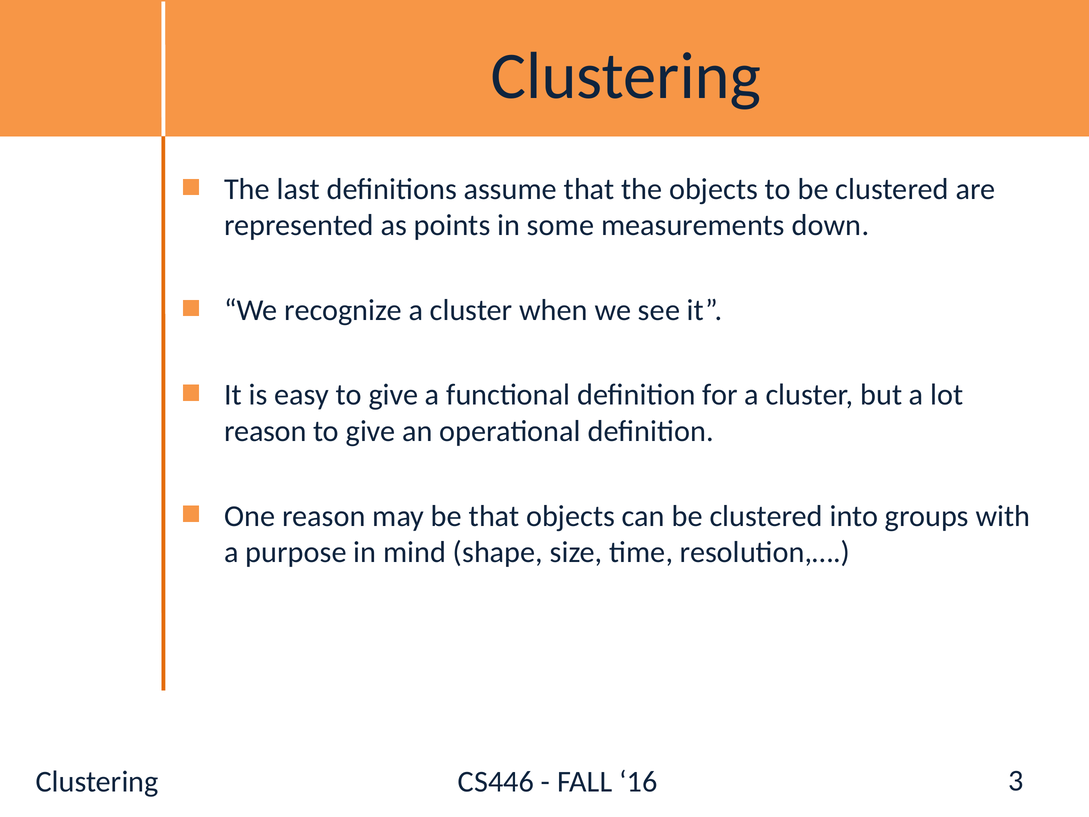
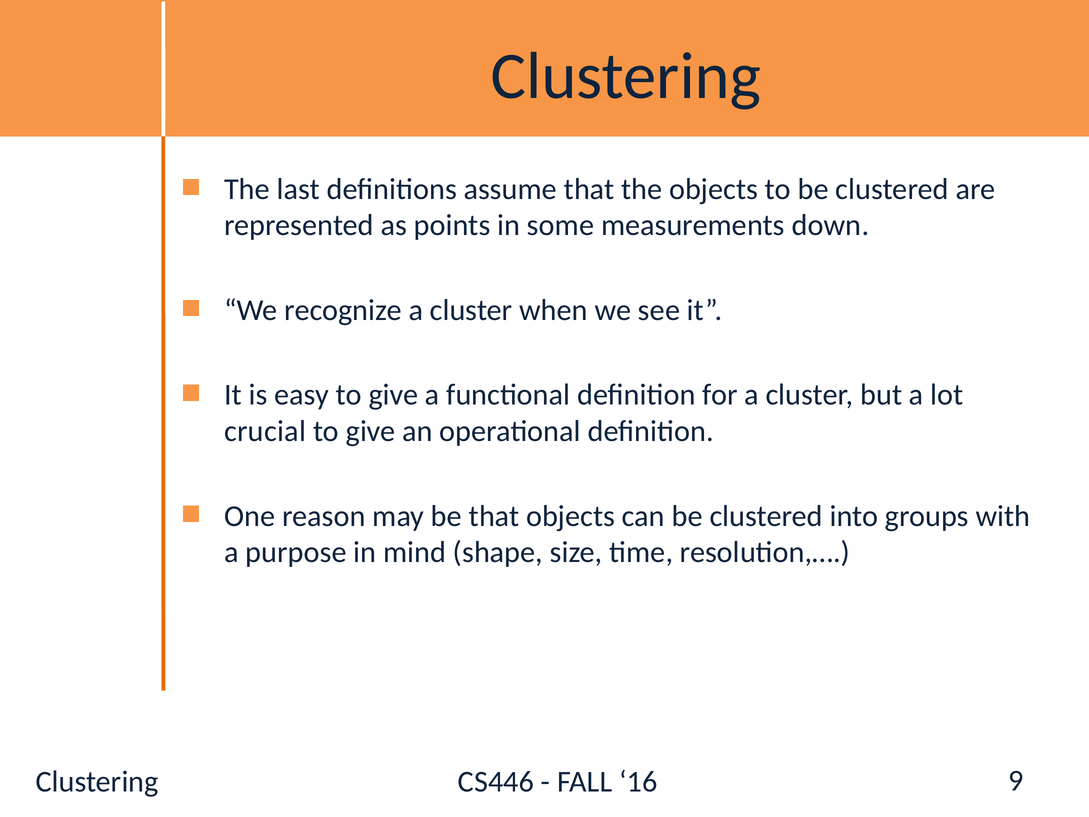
reason at (265, 431): reason -> crucial
3: 3 -> 9
